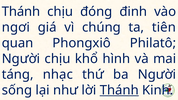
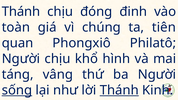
ngơi: ngơi -> toàn
nhạc: nhạc -> vâng
sống underline: none -> present
